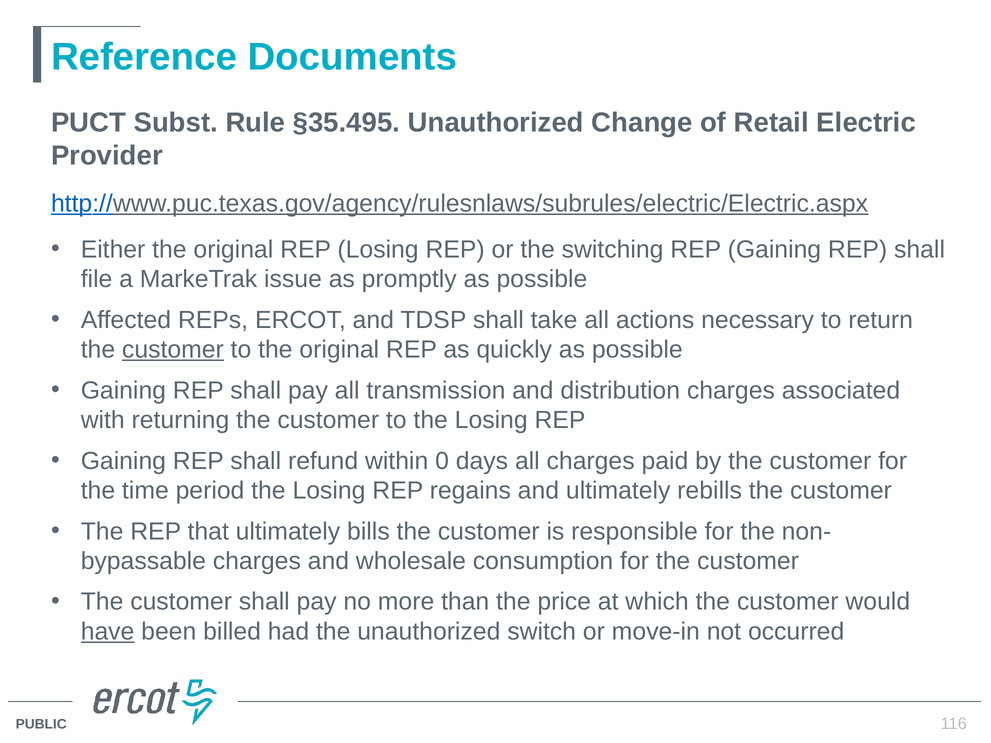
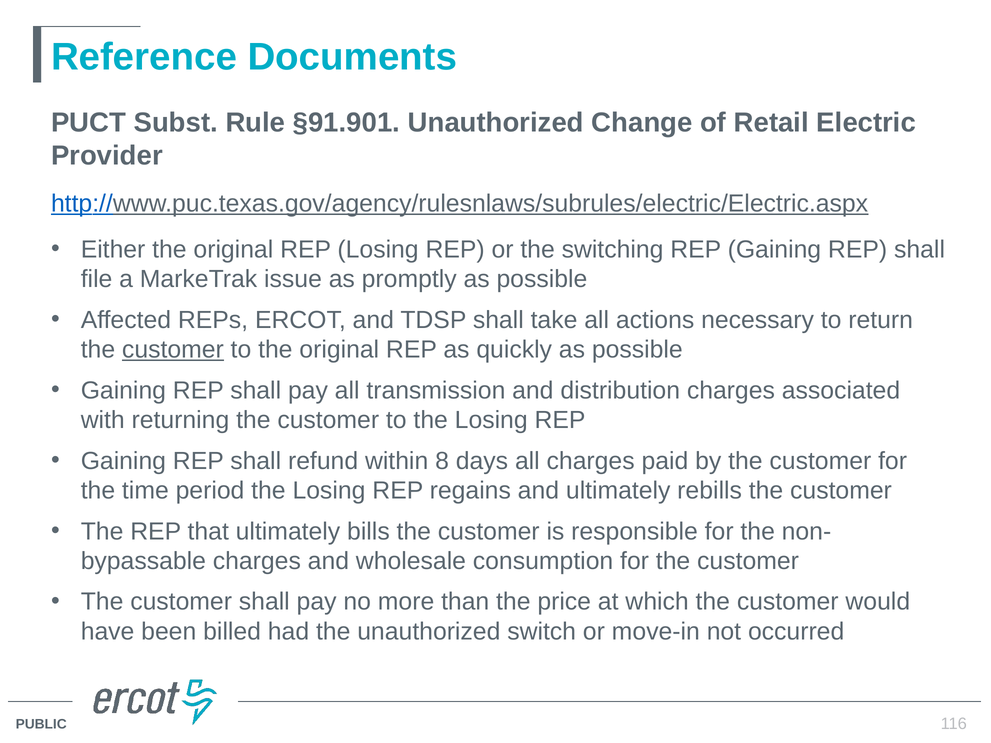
§35.495: §35.495 -> §91.901
0: 0 -> 8
have underline: present -> none
